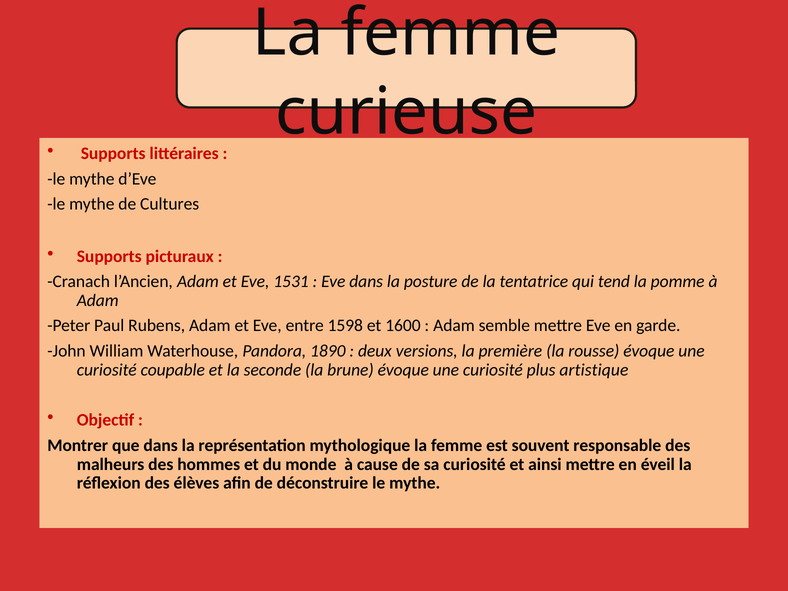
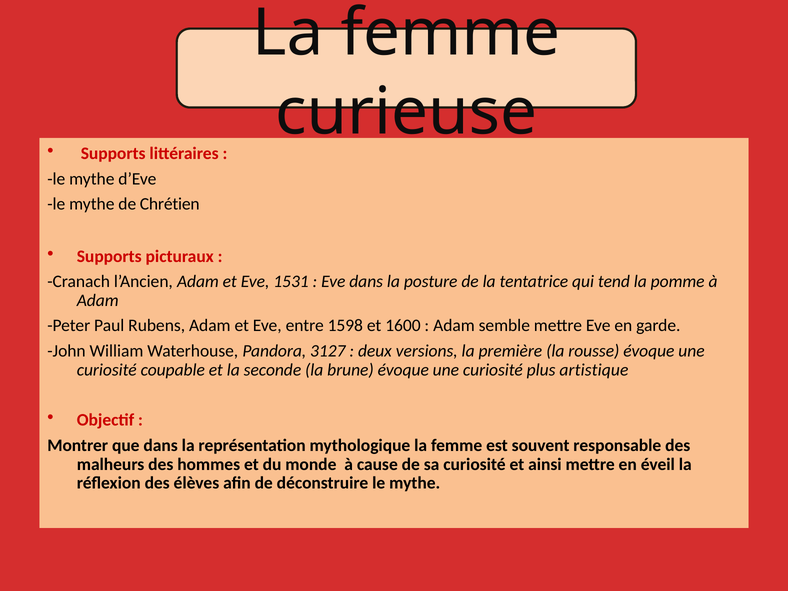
Cultures: Cultures -> Chrétien
1890: 1890 -> 3127
